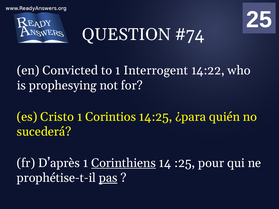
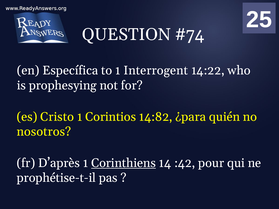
Convicted: Convicted -> Específica
14:25: 14:25 -> 14:82
sucederá: sucederá -> nosotros
:25: :25 -> :42
pas underline: present -> none
